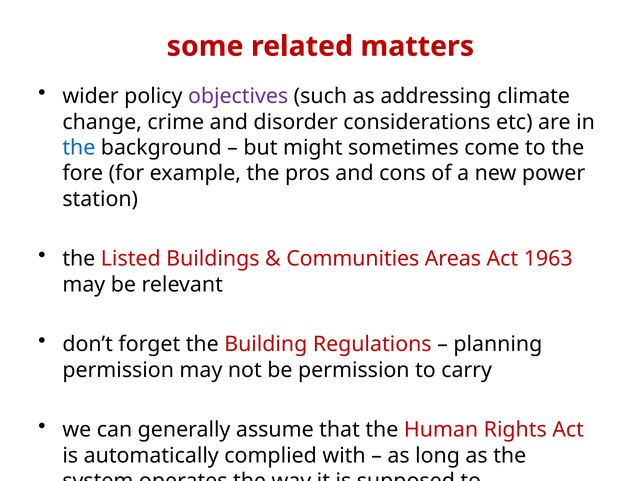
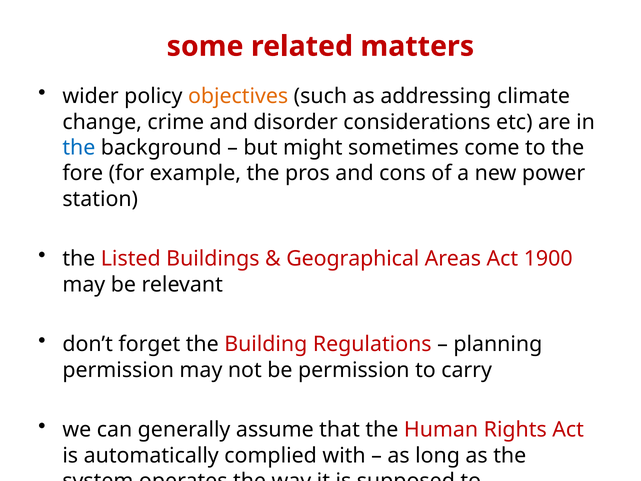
objectives colour: purple -> orange
Communities: Communities -> Geographical
1963: 1963 -> 1900
